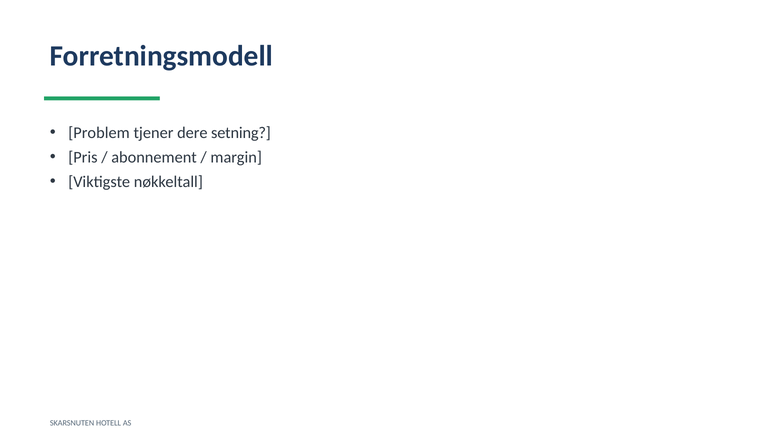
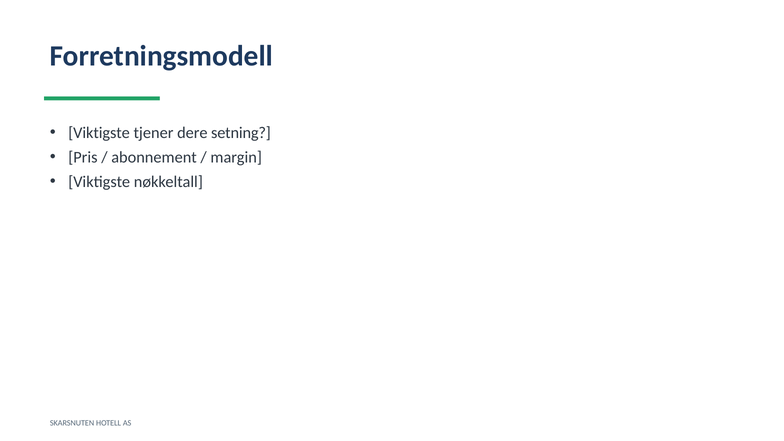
Problem at (99, 133): Problem -> Viktigste
